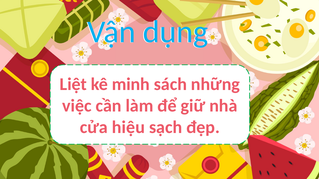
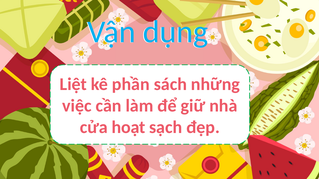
minh: minh -> phần
hiệu: hiệu -> hoạt
